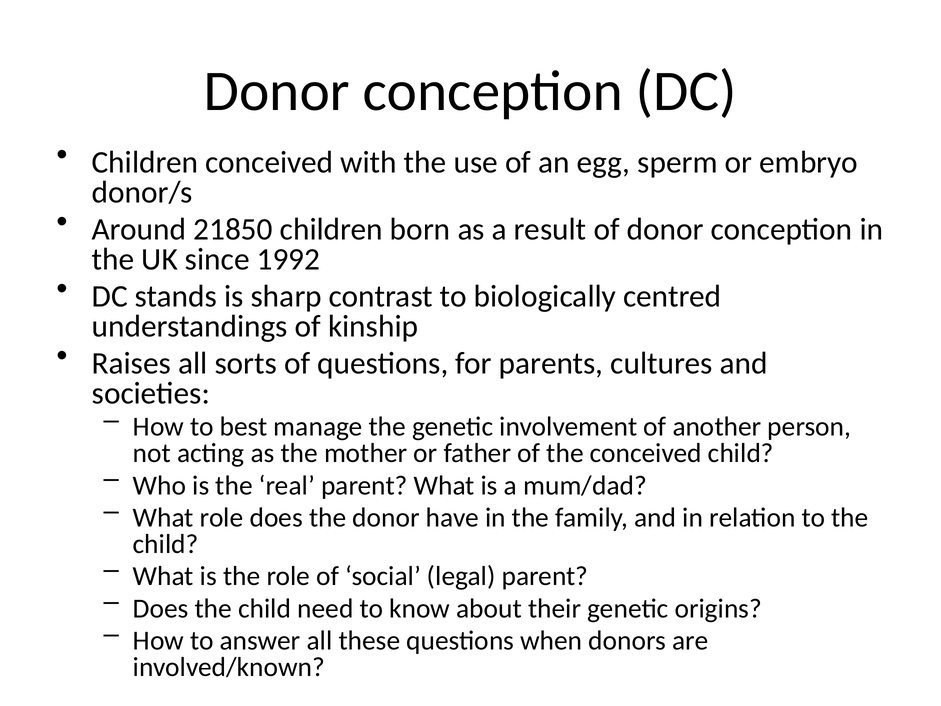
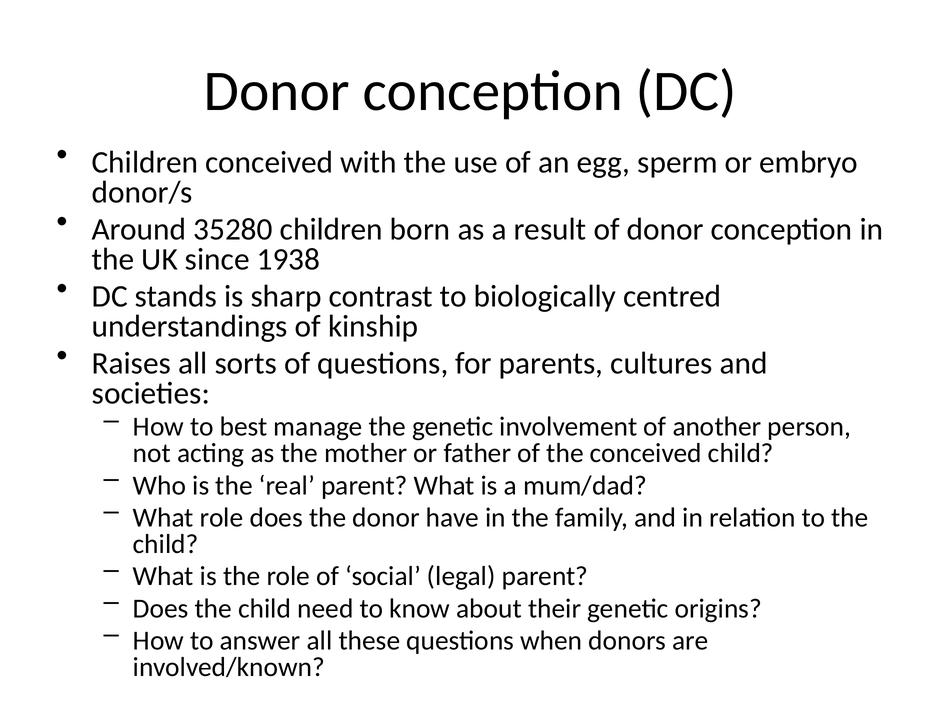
21850: 21850 -> 35280
1992: 1992 -> 1938
